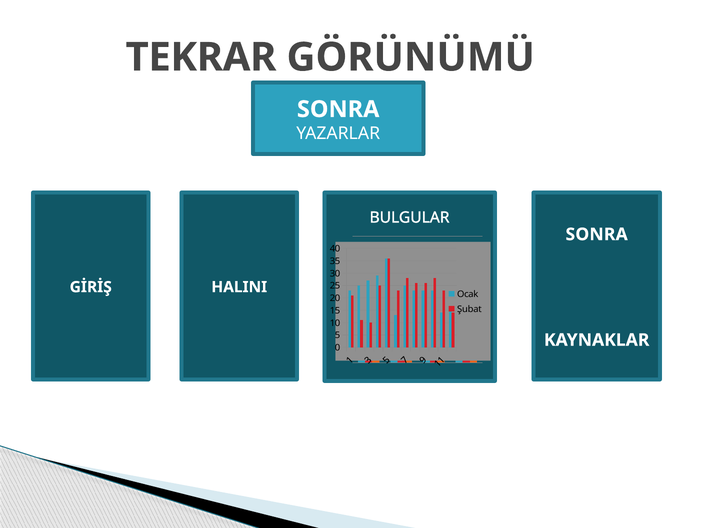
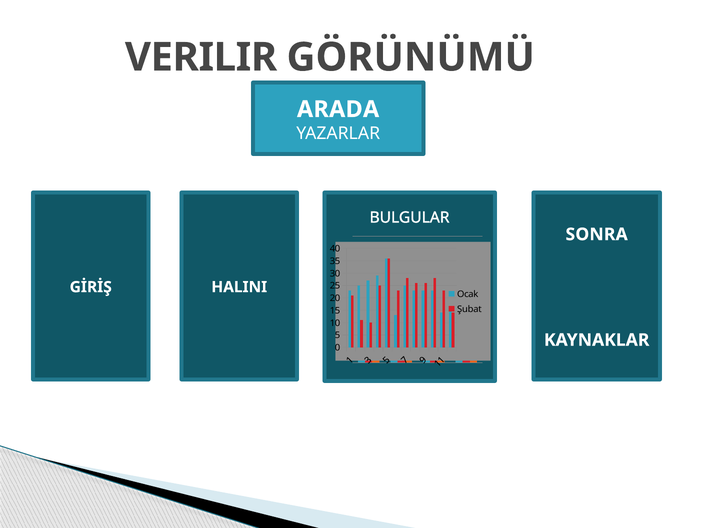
TEKRAR: TEKRAR -> VERILIR
SONRA at (338, 109): SONRA -> ARADA
